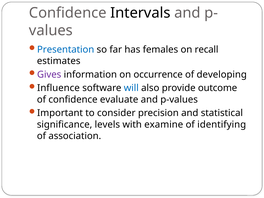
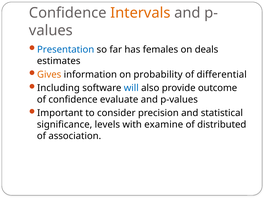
Intervals colour: black -> orange
recall: recall -> deals
Gives colour: purple -> orange
occurrence: occurrence -> probability
developing: developing -> differential
Influence: Influence -> Including
identifying: identifying -> distributed
